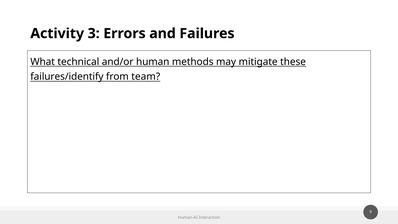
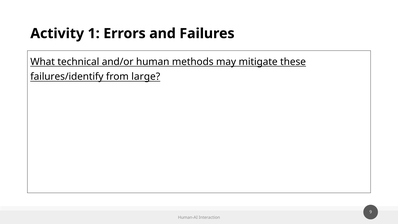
3: 3 -> 1
team: team -> large
